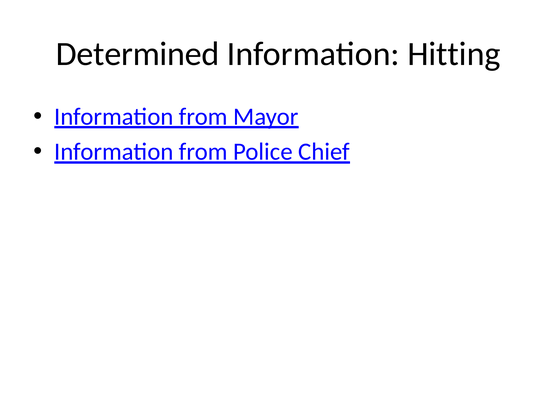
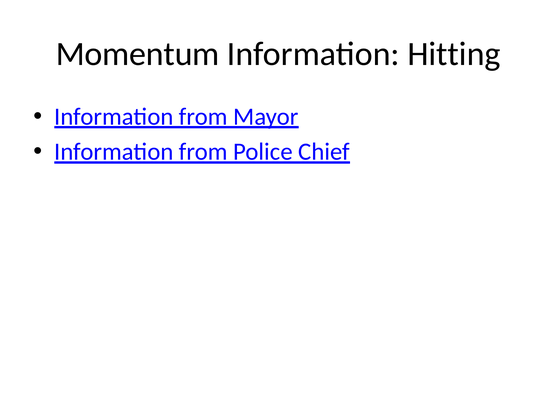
Determined: Determined -> Momentum
